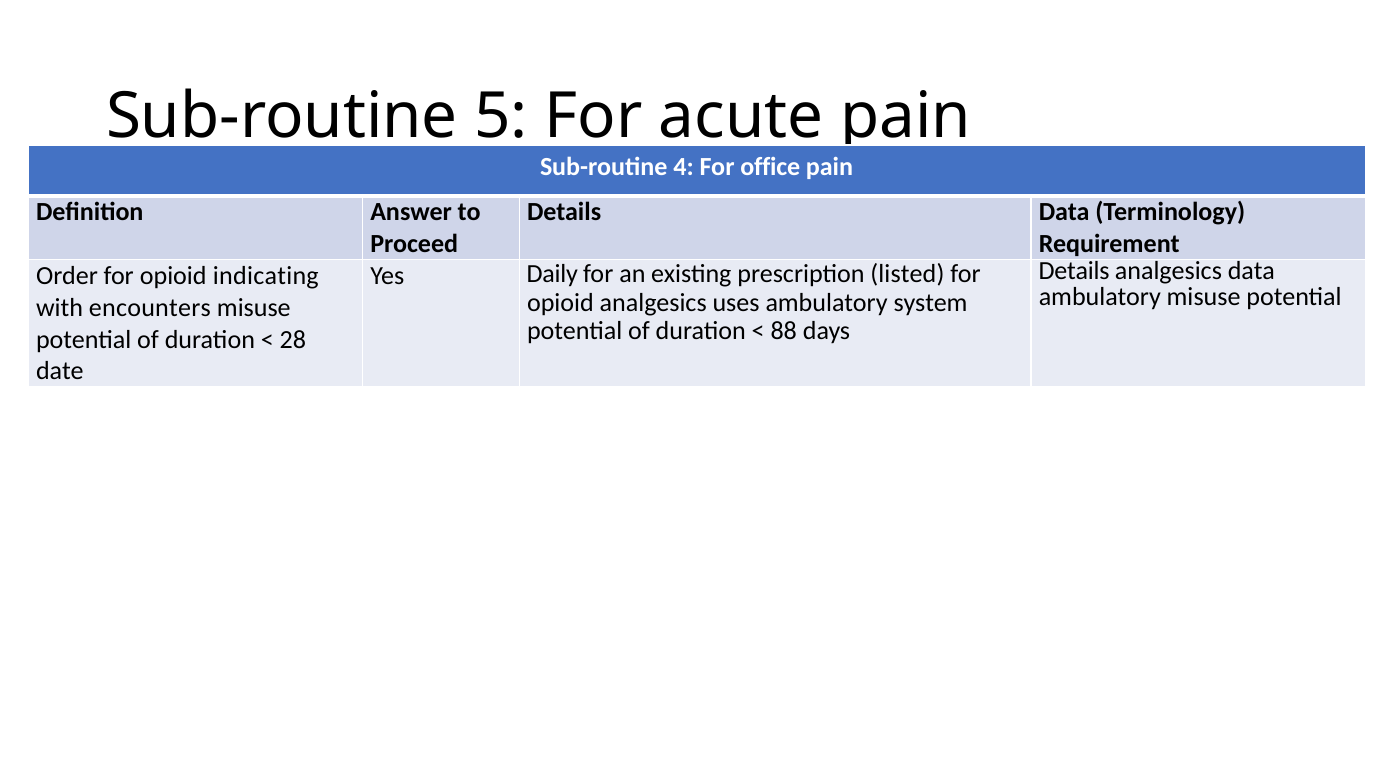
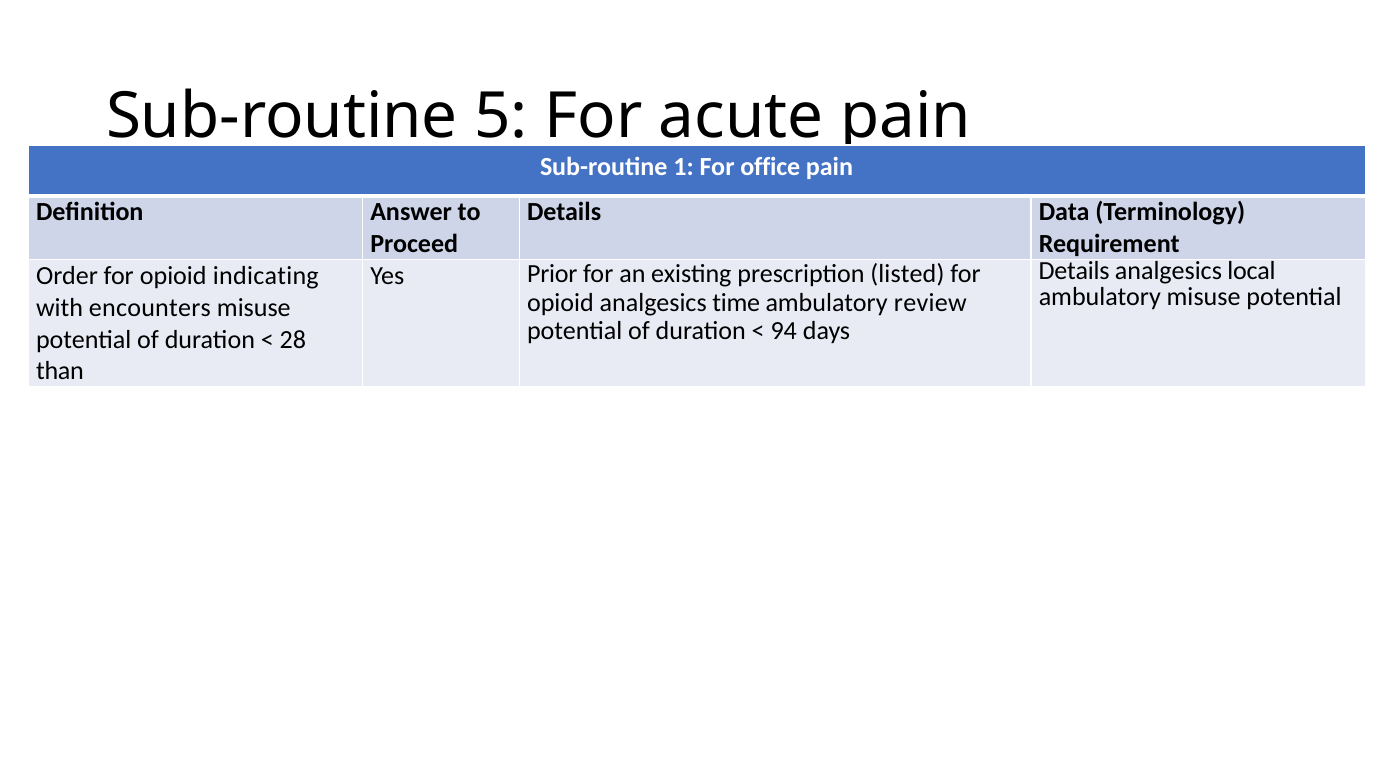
4: 4 -> 1
analgesics data: data -> local
Daily: Daily -> Prior
uses: uses -> time
system: system -> review
88: 88 -> 94
date: date -> than
